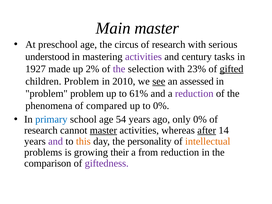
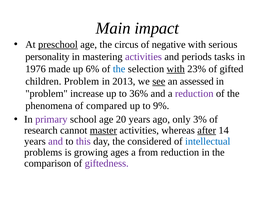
Main master: master -> impact
preschool underline: none -> present
research at (169, 44): research -> negative
understood: understood -> personality
century: century -> periods
1927: 1927 -> 1976
2%: 2% -> 6%
the at (119, 69) colour: purple -> blue
with at (176, 69) underline: none -> present
gifted underline: present -> none
2010: 2010 -> 2013
problem problem: problem -> increase
61%: 61% -> 36%
to 0%: 0% -> 9%
primary colour: blue -> purple
54: 54 -> 20
only 0%: 0% -> 3%
this colour: orange -> purple
personality: personality -> considered
intellectual colour: orange -> blue
their: their -> ages
